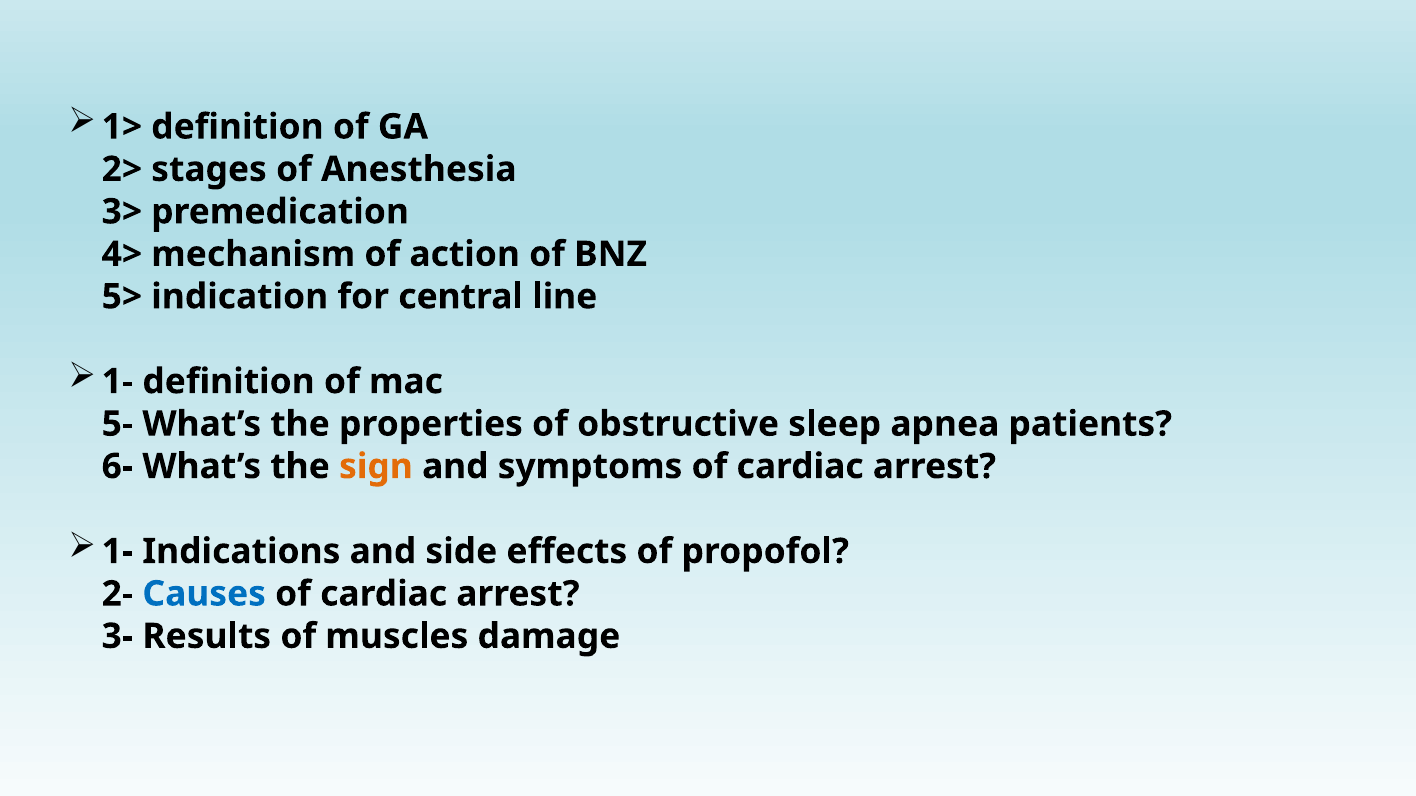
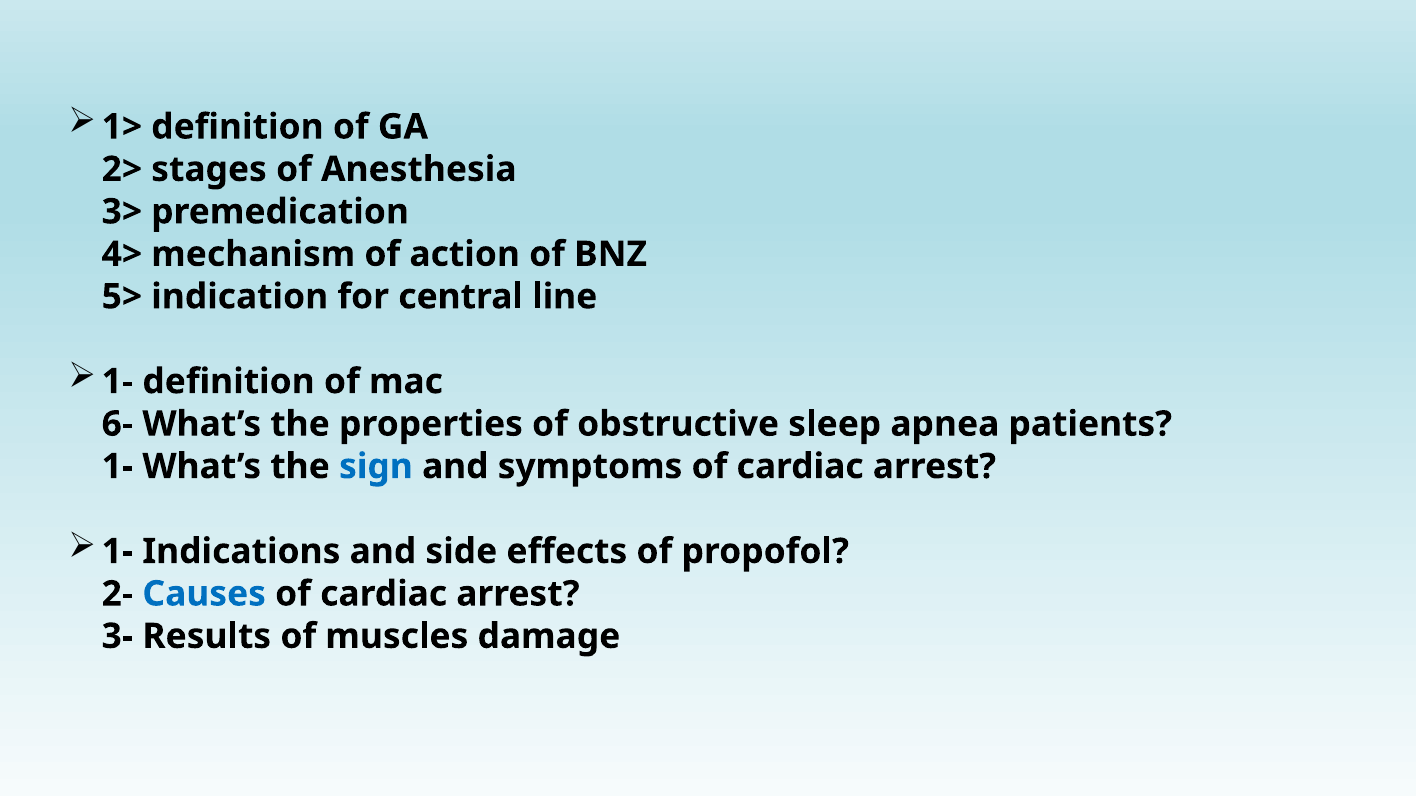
5-: 5- -> 6-
6- at (117, 467): 6- -> 1-
sign colour: orange -> blue
